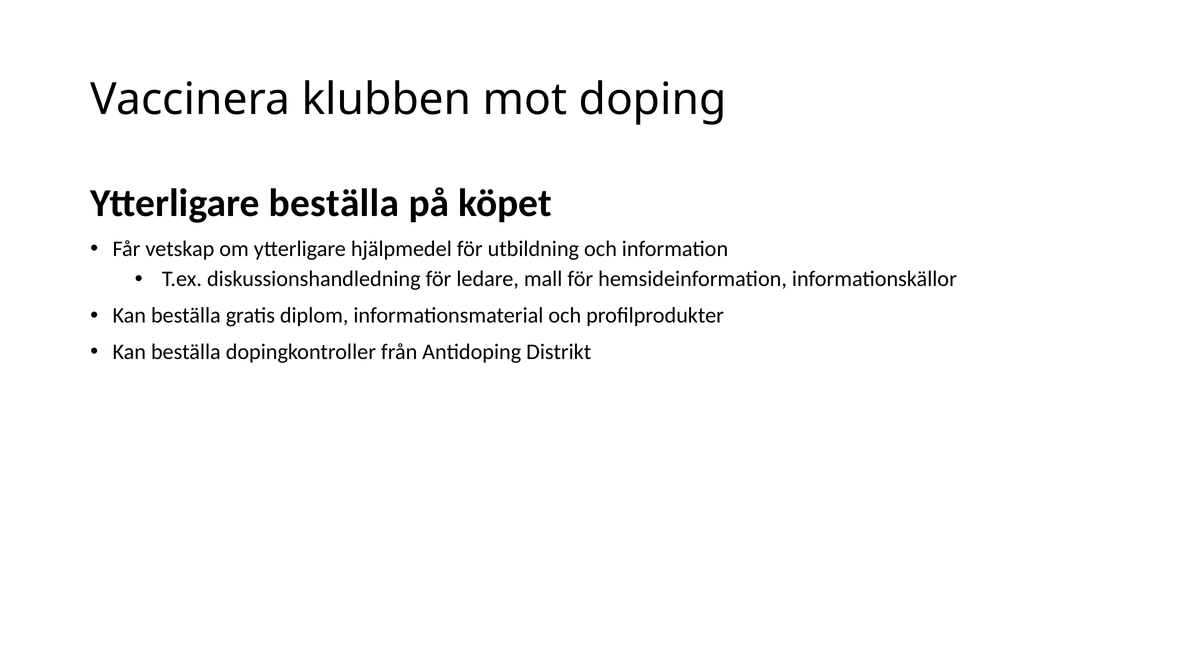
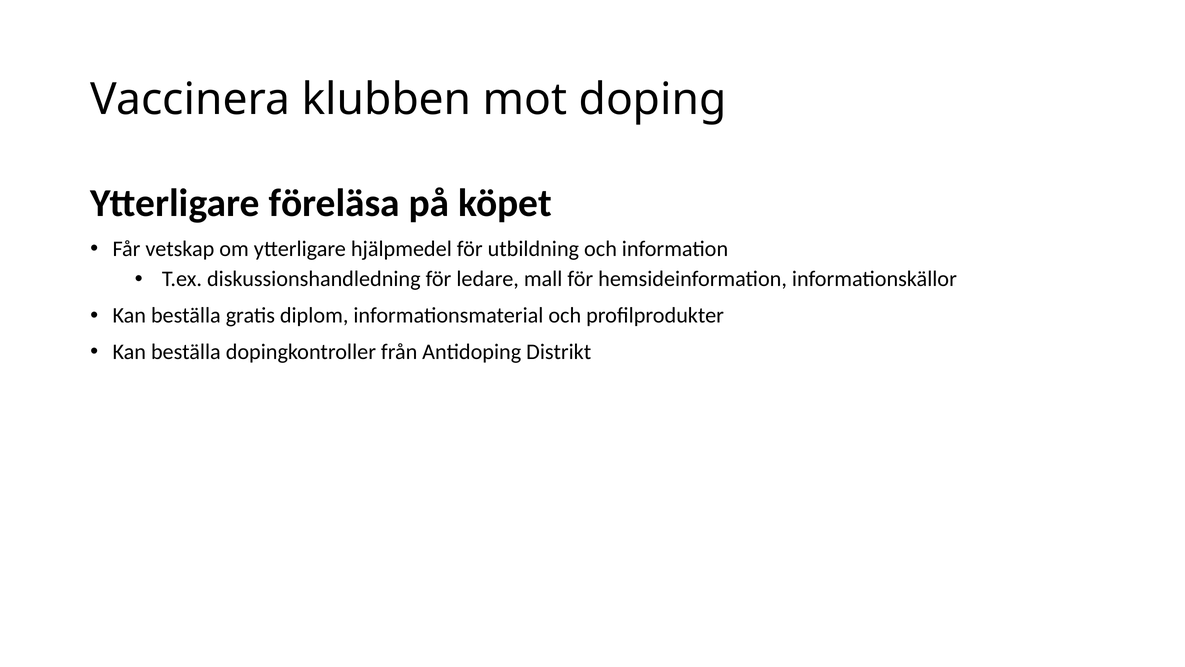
Ytterligare beställa: beställa -> föreläsa
